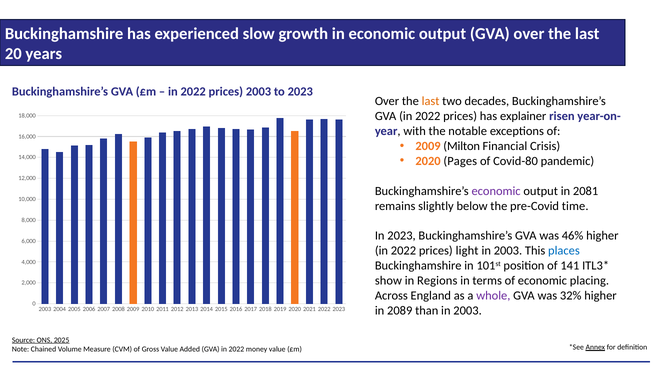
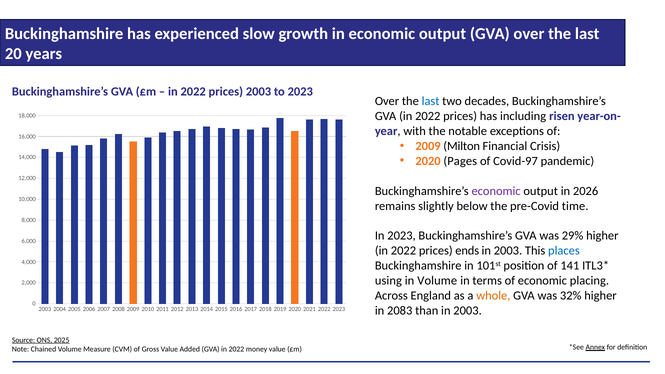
last at (431, 101) colour: orange -> blue
explainer: explainer -> including
Covid-80: Covid-80 -> Covid-97
2081: 2081 -> 2026
46%: 46% -> 29%
light: light -> ends
show: show -> using
in Regions: Regions -> Volume
whole colour: purple -> orange
2089: 2089 -> 2083
